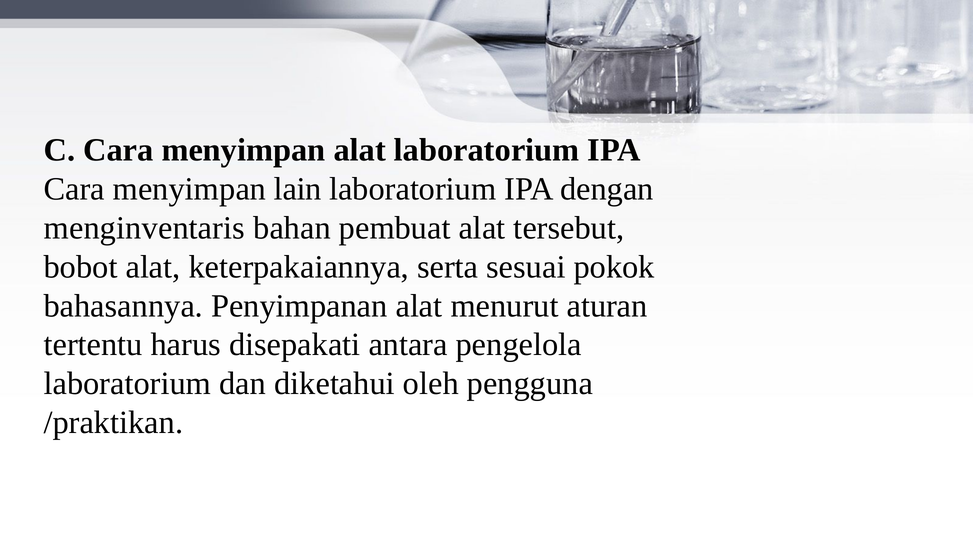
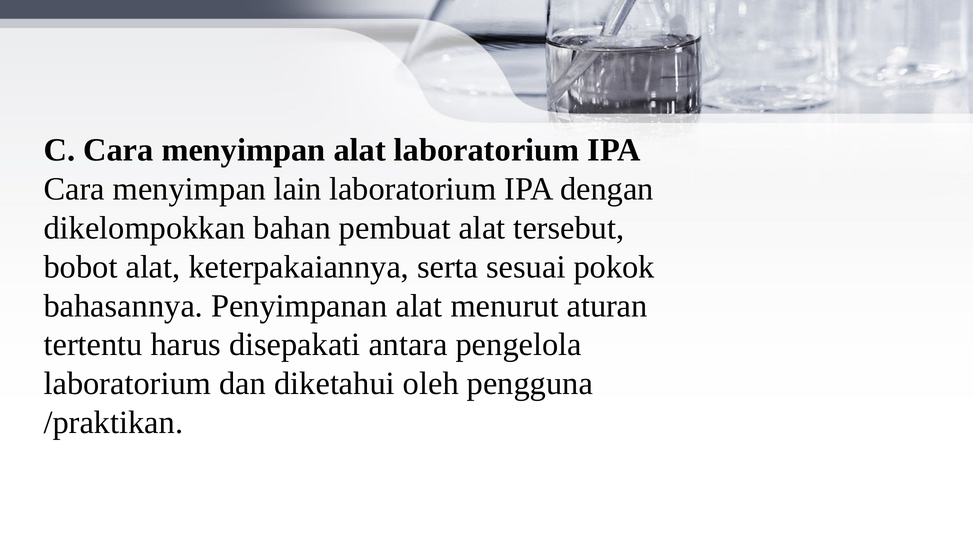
menginventaris: menginventaris -> dikelompokkan
